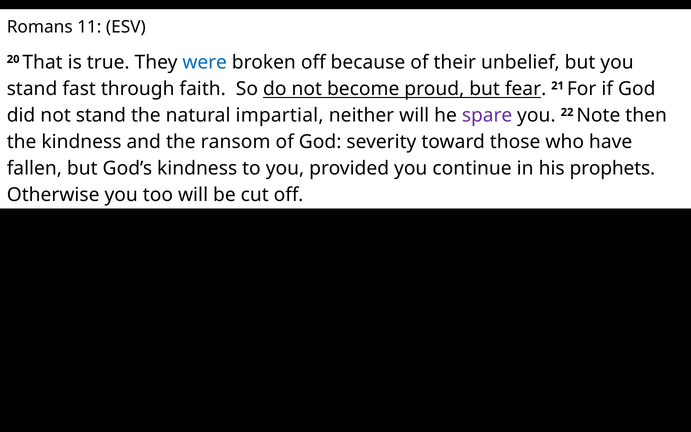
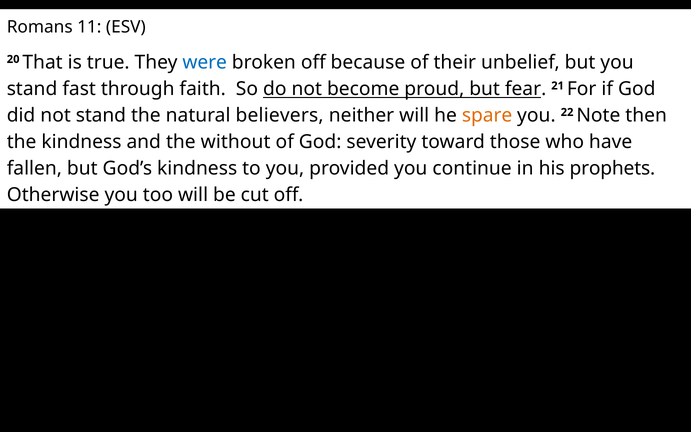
impartial: impartial -> believers
spare colour: purple -> orange
ransom: ransom -> without
